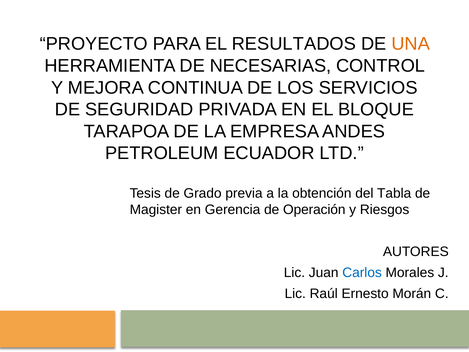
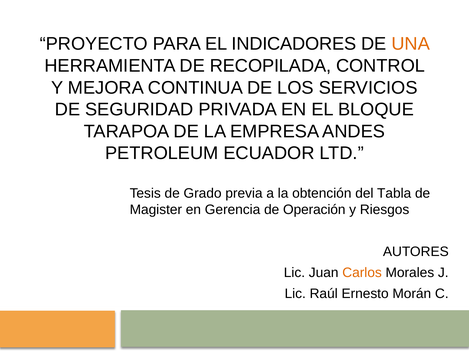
RESULTADOS: RESULTADOS -> INDICADORES
NECESARIAS: NECESARIAS -> RECOPILADA
Carlos colour: blue -> orange
